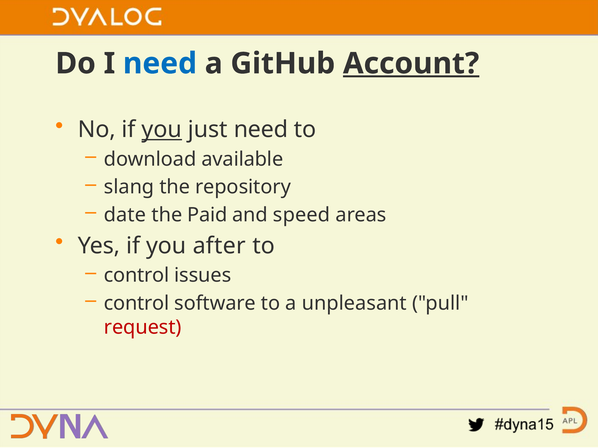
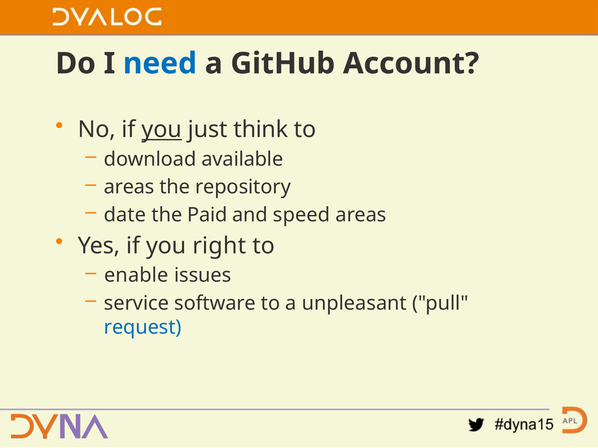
Account underline: present -> none
just need: need -> think
slang at (129, 187): slang -> areas
after: after -> right
control at (137, 276): control -> enable
control at (137, 304): control -> service
request colour: red -> blue
